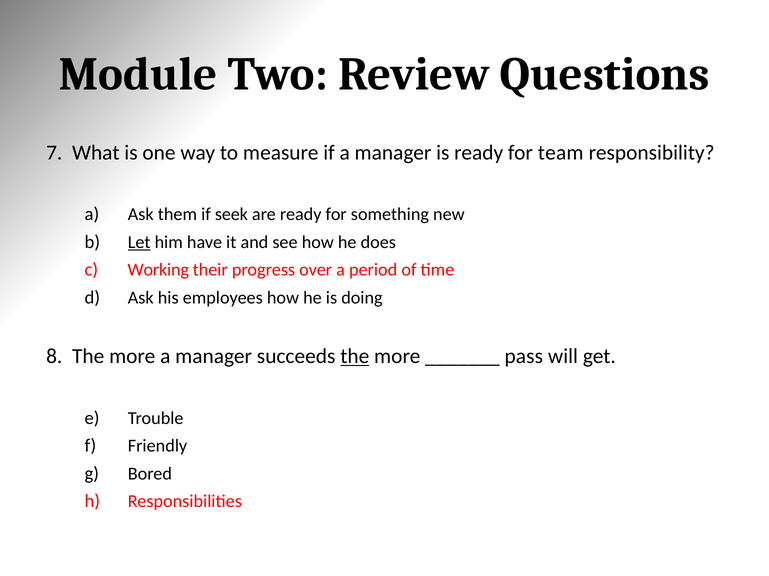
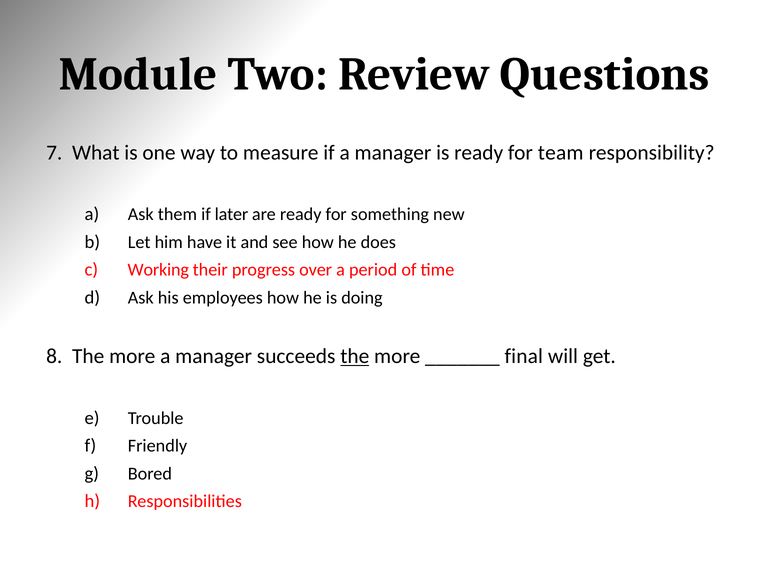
seek: seek -> later
Let underline: present -> none
pass: pass -> final
